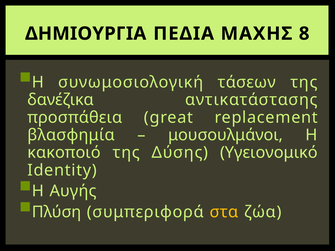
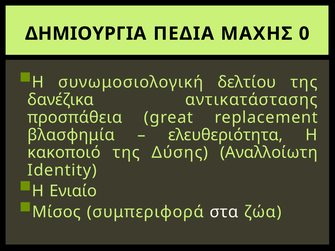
8: 8 -> 0
τάσεων: τάσεων -> δελτίου
μουσουλμάνοι: μουσουλμάνοι -> ελευθεριότητα
Υγειονομικό: Υγειονομικό -> Αναλλοίωτη
Αυγής: Αυγής -> Ενιαίο
Πλύση: Πλύση -> Μίσος
στα colour: yellow -> white
